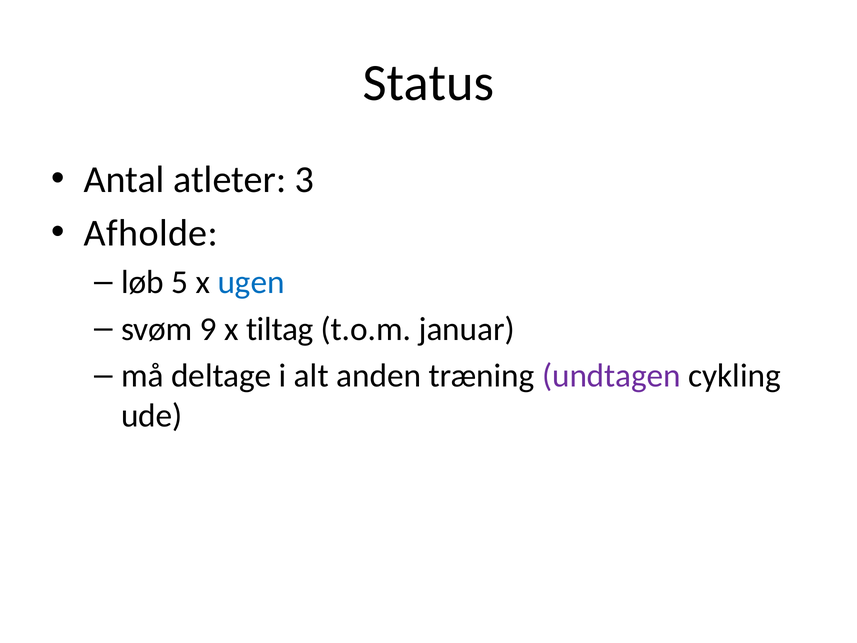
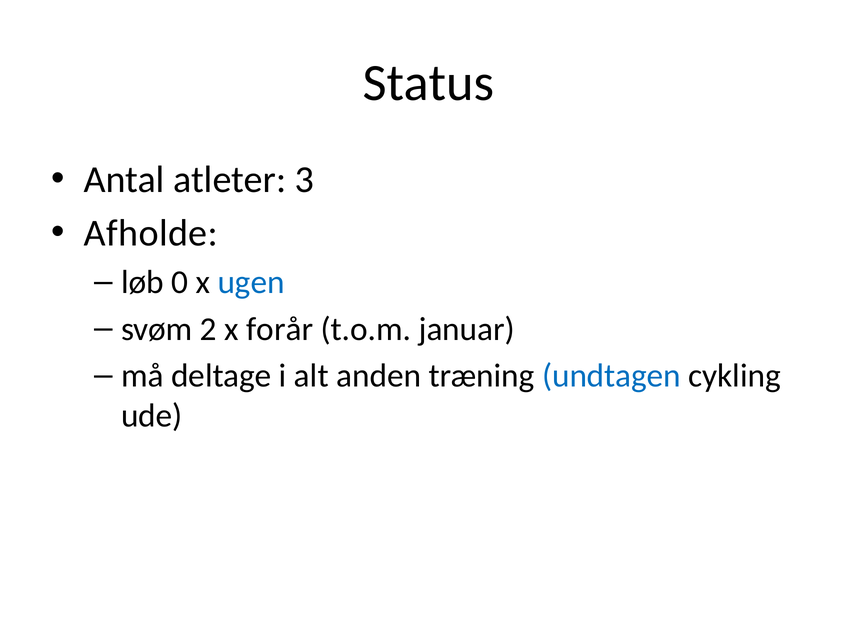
5: 5 -> 0
9: 9 -> 2
tiltag: tiltag -> forår
undtagen colour: purple -> blue
